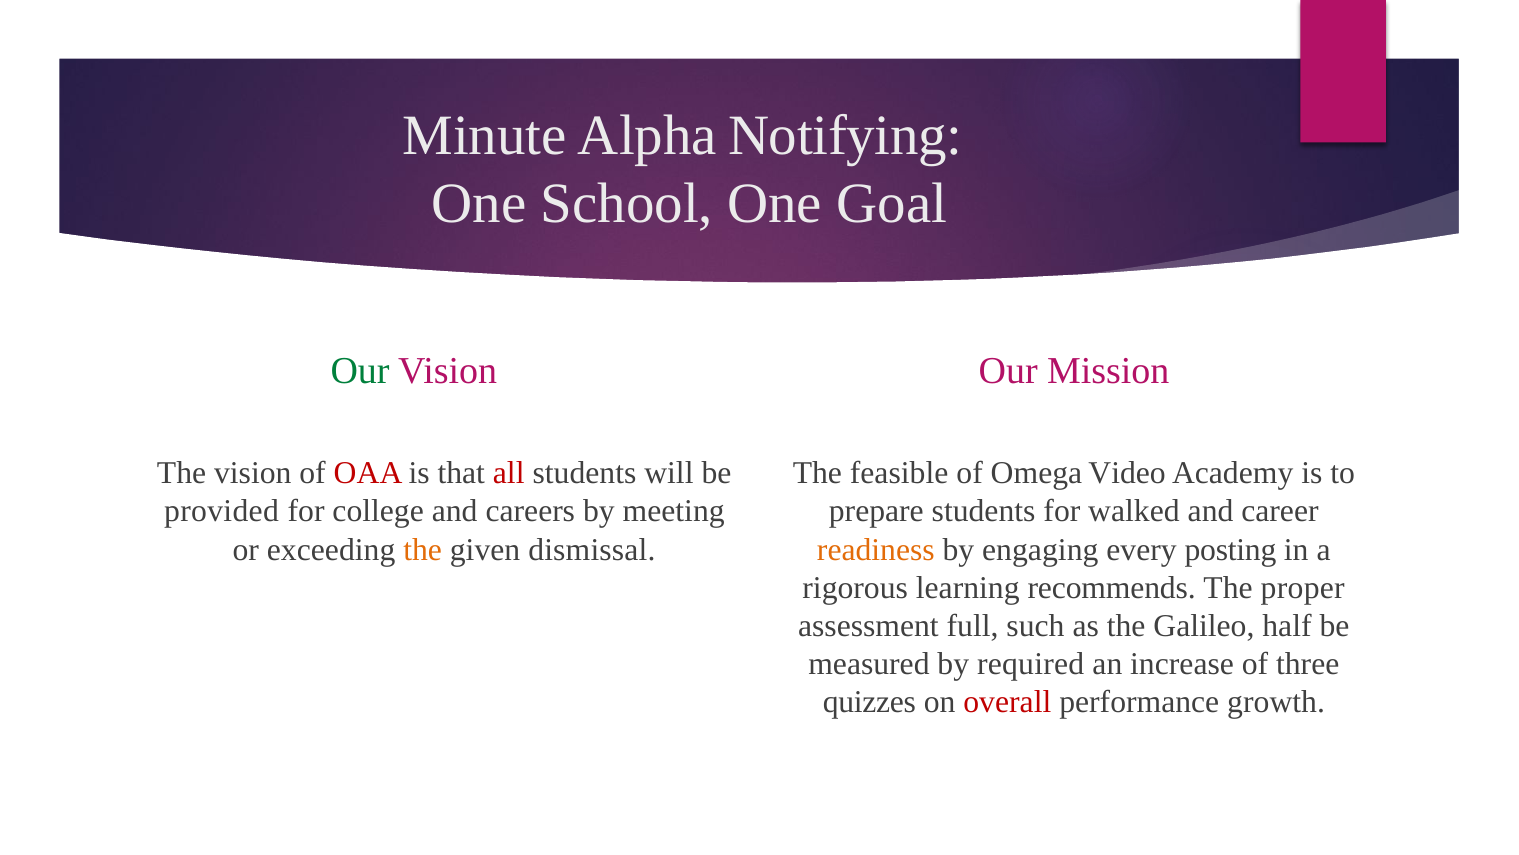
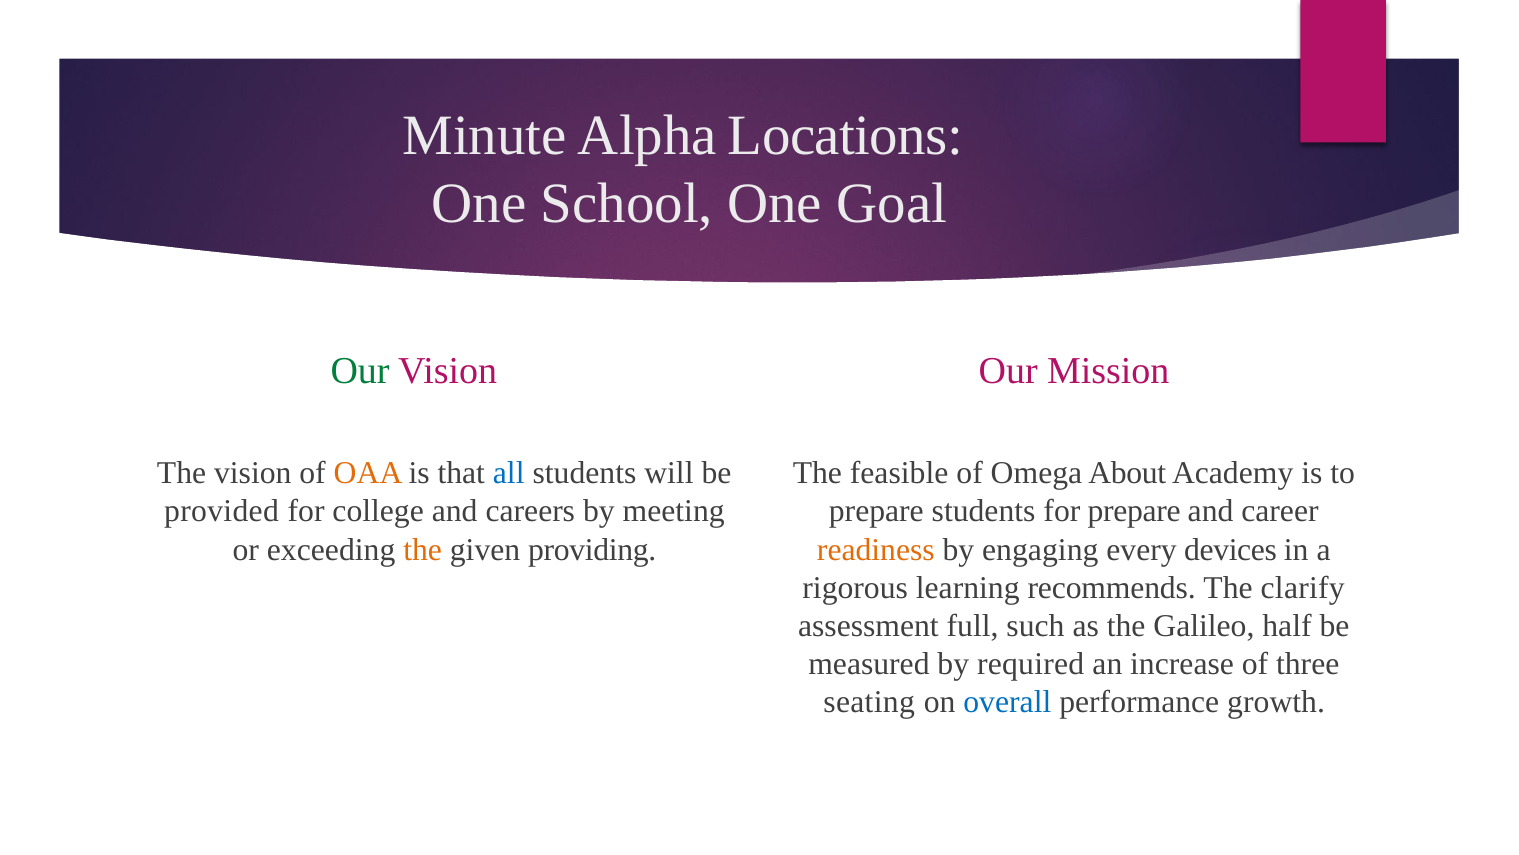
Notifying: Notifying -> Locations
OAA colour: red -> orange
all colour: red -> blue
Video: Video -> About
for walked: walked -> prepare
dismissal: dismissal -> providing
posting: posting -> devices
proper: proper -> clarify
quizzes: quizzes -> seating
overall colour: red -> blue
